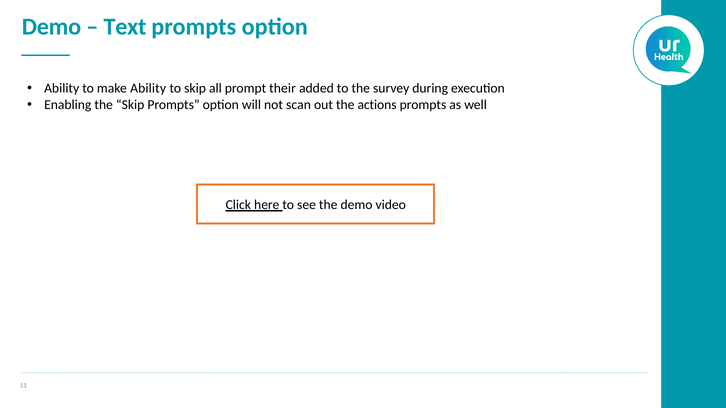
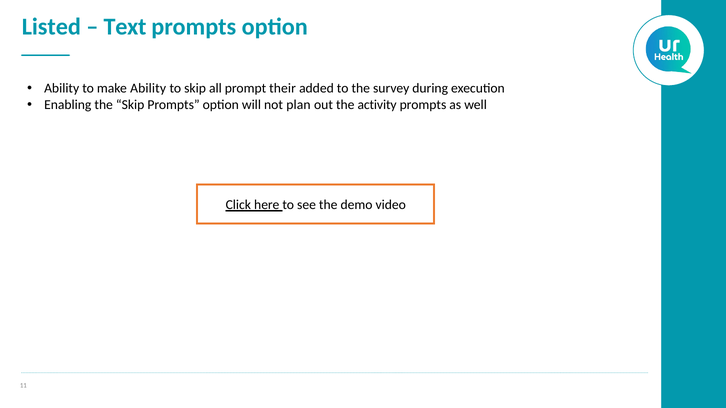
Demo at (51, 27): Demo -> Listed
scan: scan -> plan
actions: actions -> activity
